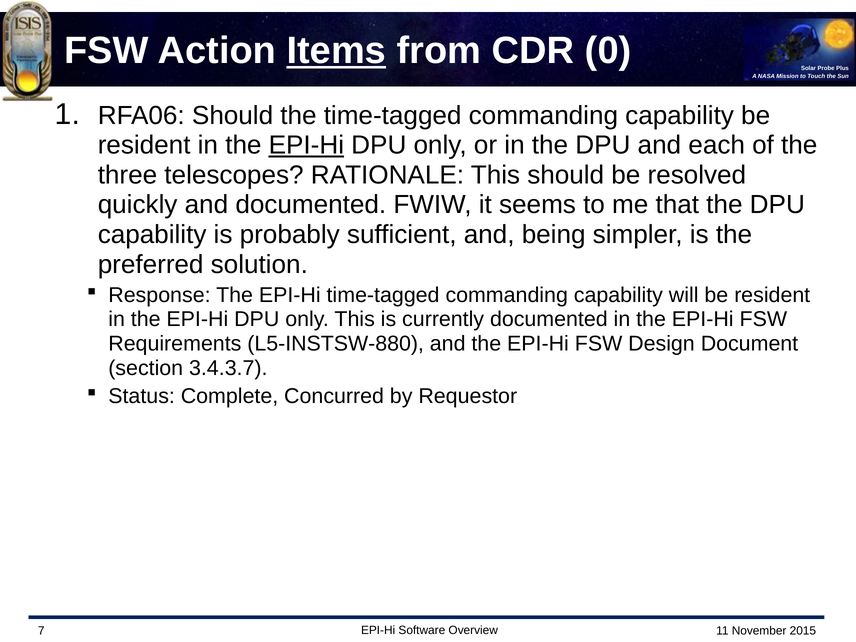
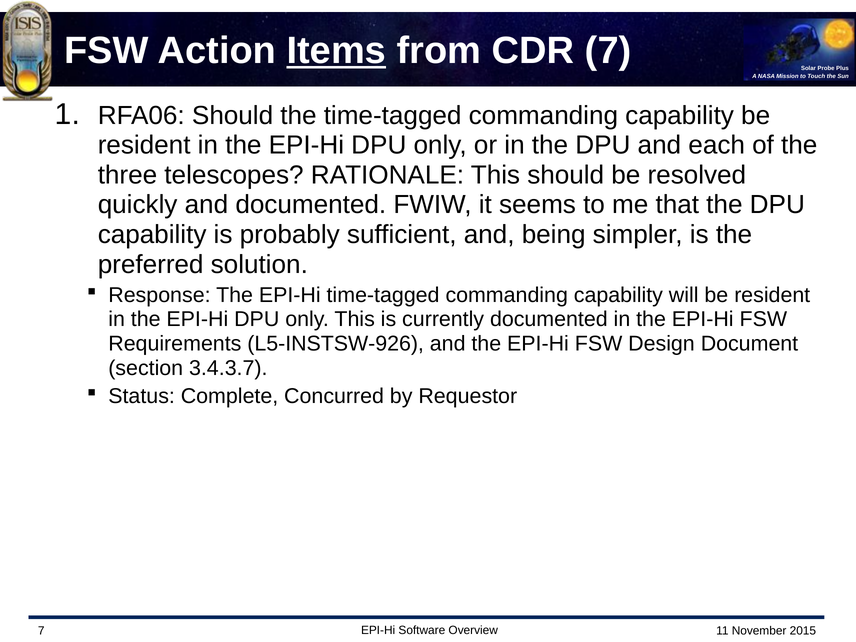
CDR 0: 0 -> 7
EPI-Hi at (306, 145) underline: present -> none
L5-INSTSW-880: L5-INSTSW-880 -> L5-INSTSW-926
